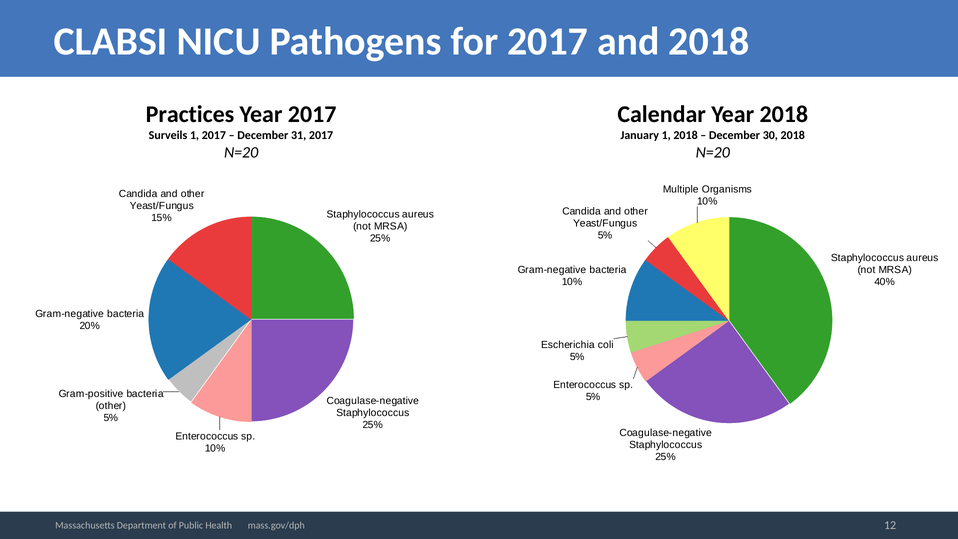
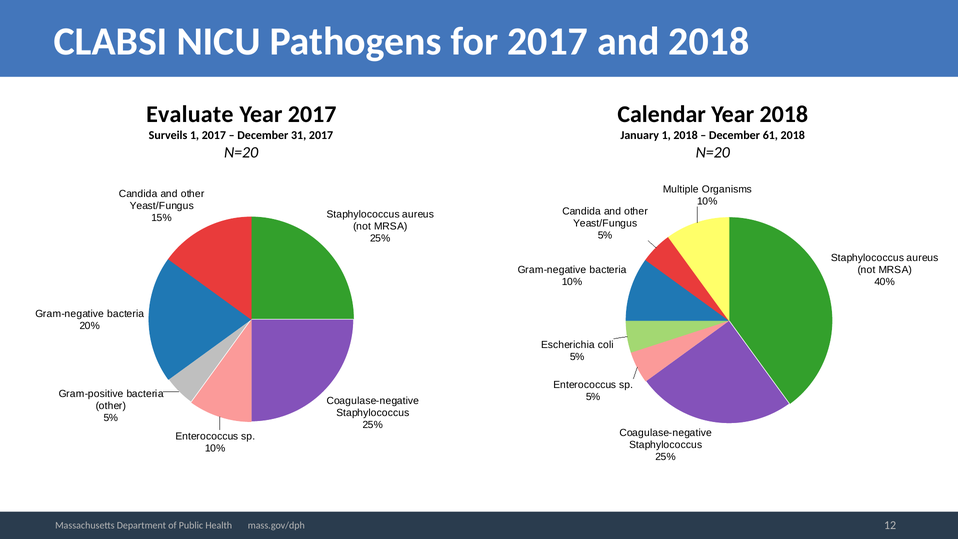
Practices: Practices -> Evaluate
30: 30 -> 61
